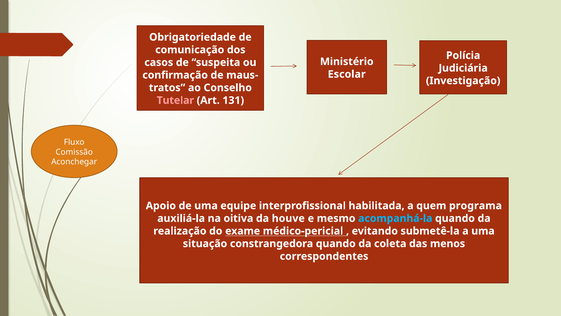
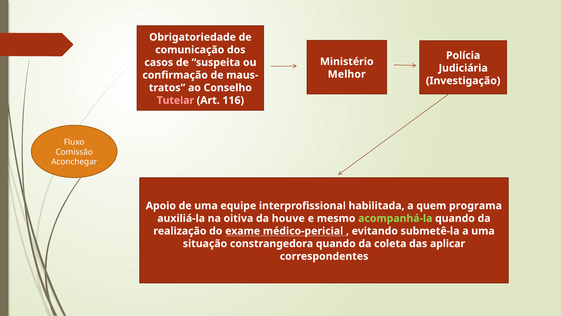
Escolar: Escolar -> Melhor
131: 131 -> 116
acompanhá-la colour: light blue -> light green
menos: menos -> aplicar
